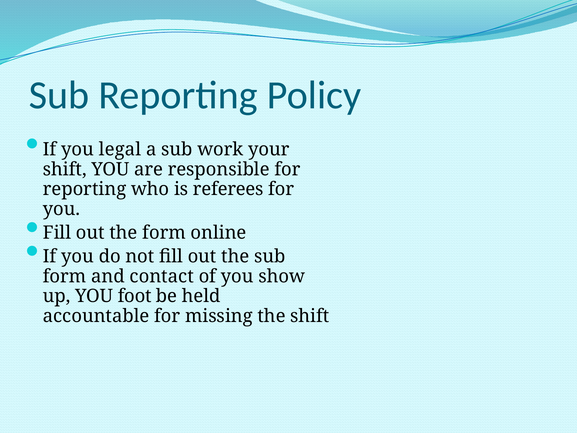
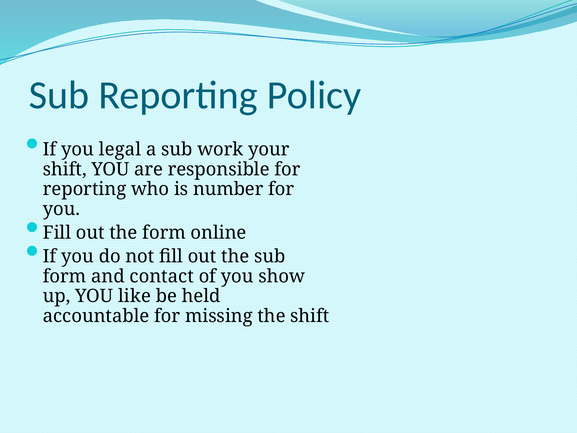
referees: referees -> number
foot: foot -> like
